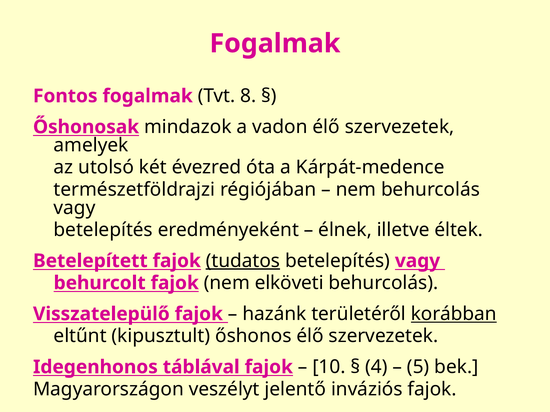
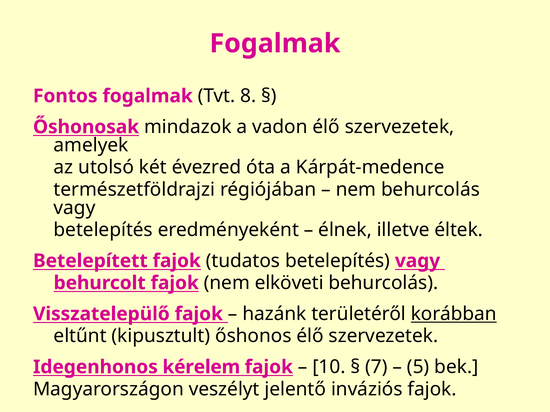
tudatos underline: present -> none
táblával: táblával -> kérelem
4: 4 -> 7
